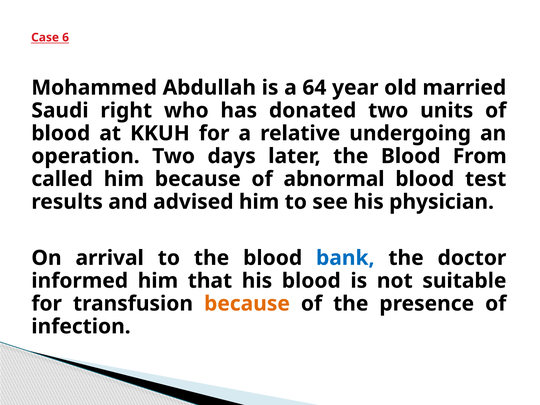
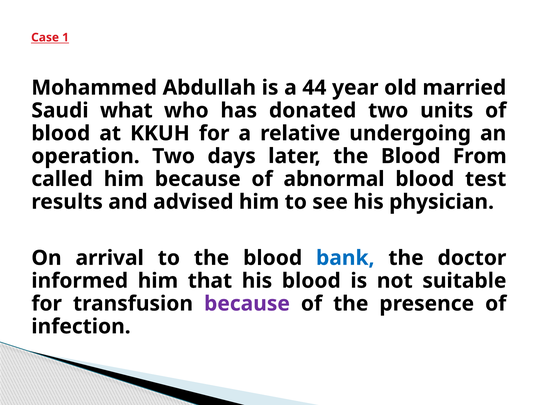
6: 6 -> 1
64: 64 -> 44
right: right -> what
because at (247, 304) colour: orange -> purple
